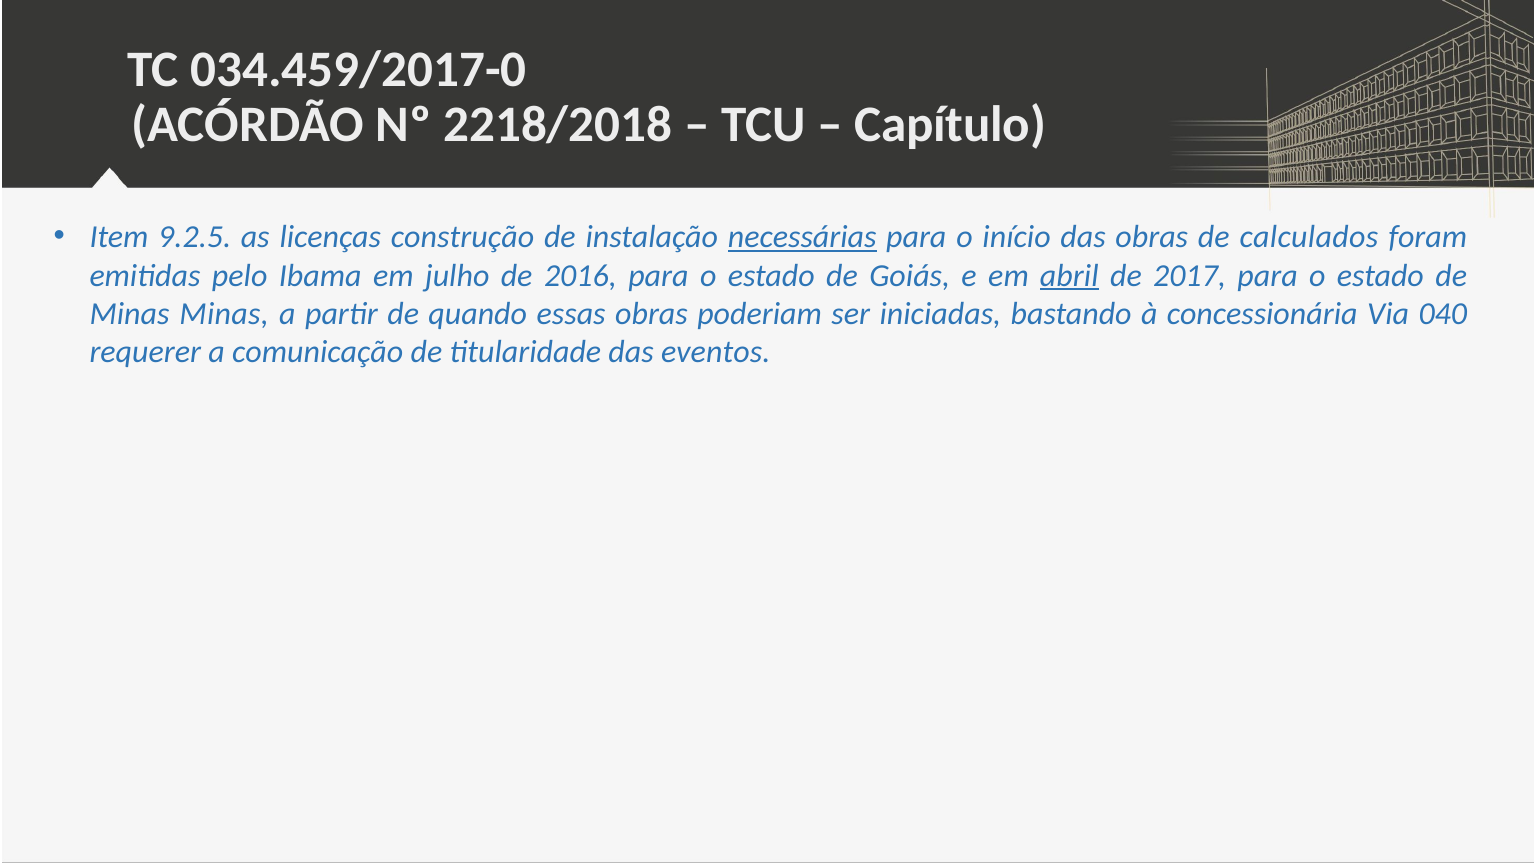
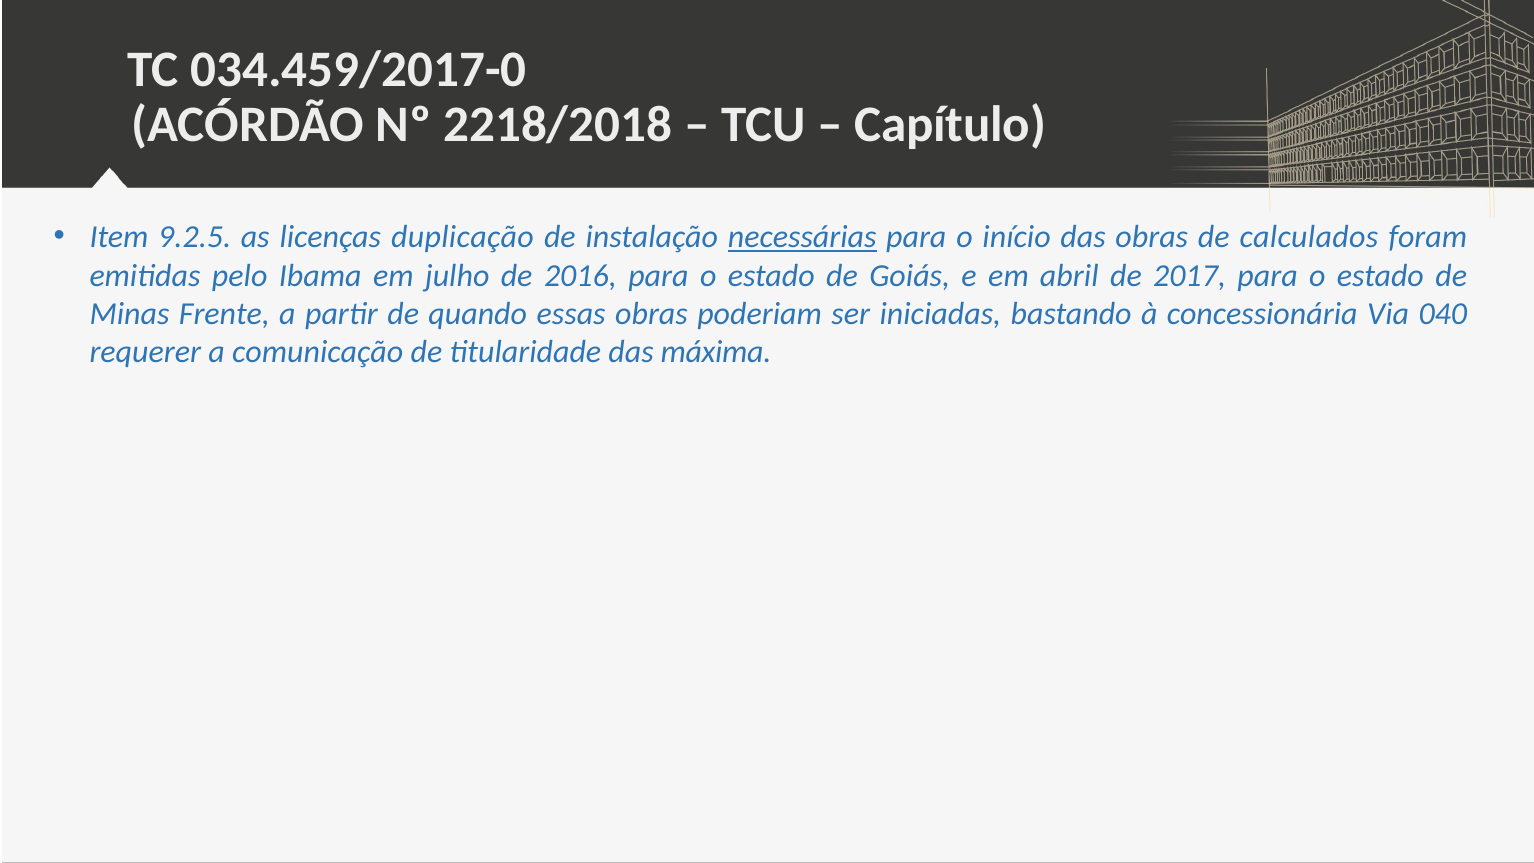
construção: construção -> duplicação
abril underline: present -> none
Minas Minas: Minas -> Frente
eventos: eventos -> máxima
